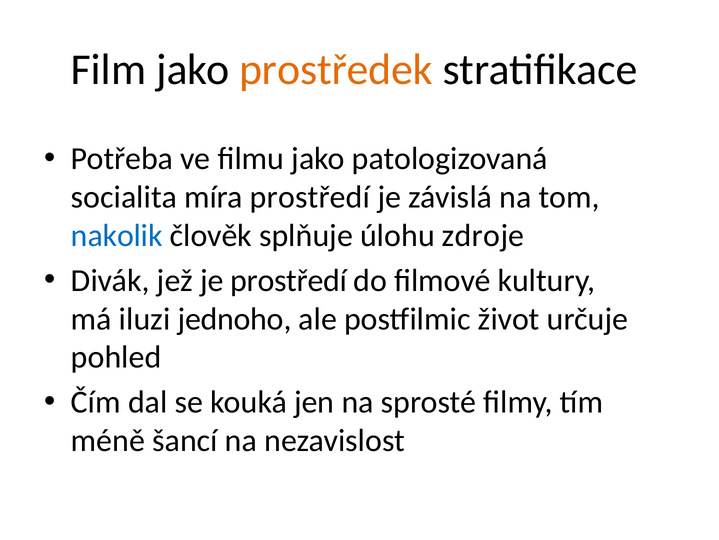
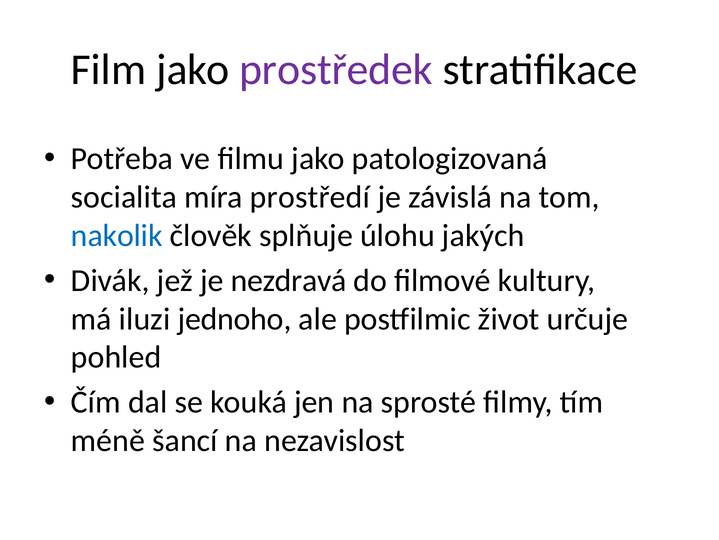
prostředek colour: orange -> purple
zdroje: zdroje -> jakých
je prostředí: prostředí -> nezdravá
